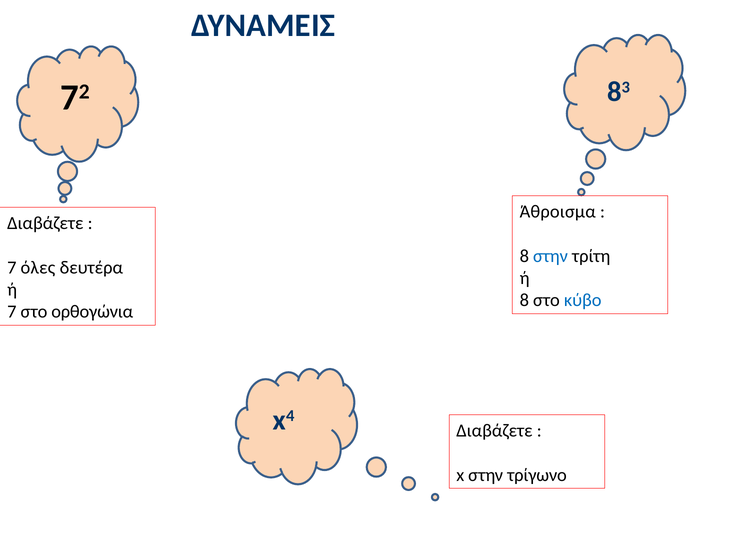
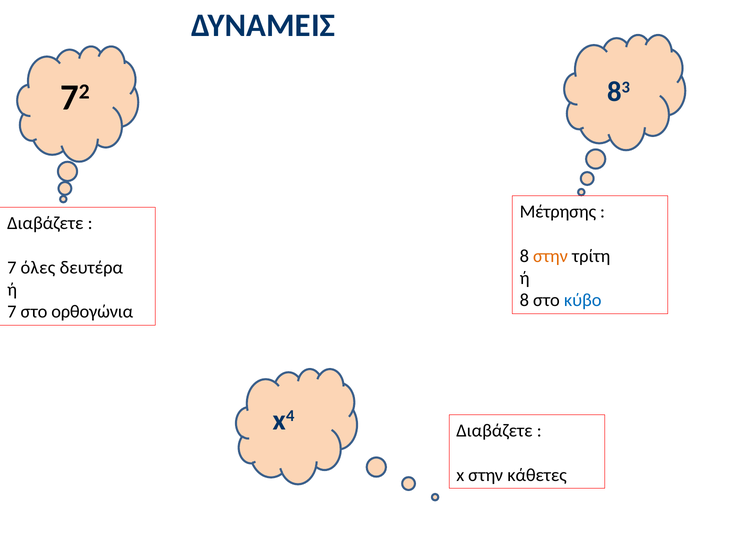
Άθροισμα: Άθροισμα -> Μέτρησης
στην at (550, 256) colour: blue -> orange
τρίγωνο: τρίγωνο -> κάθετες
